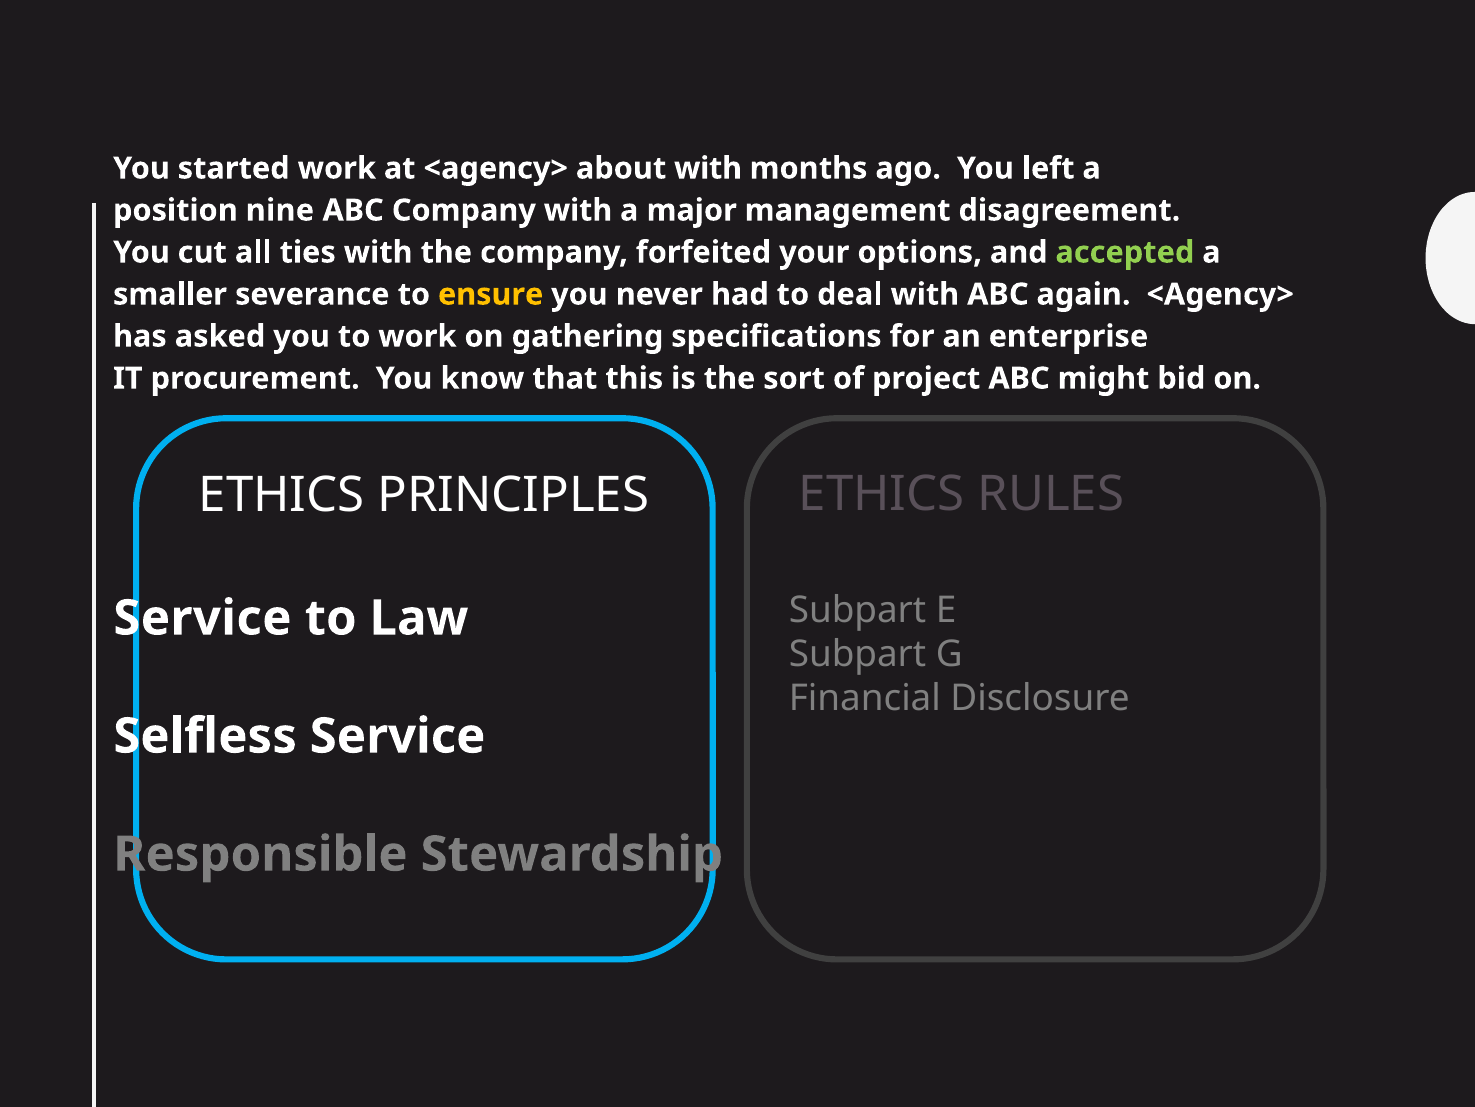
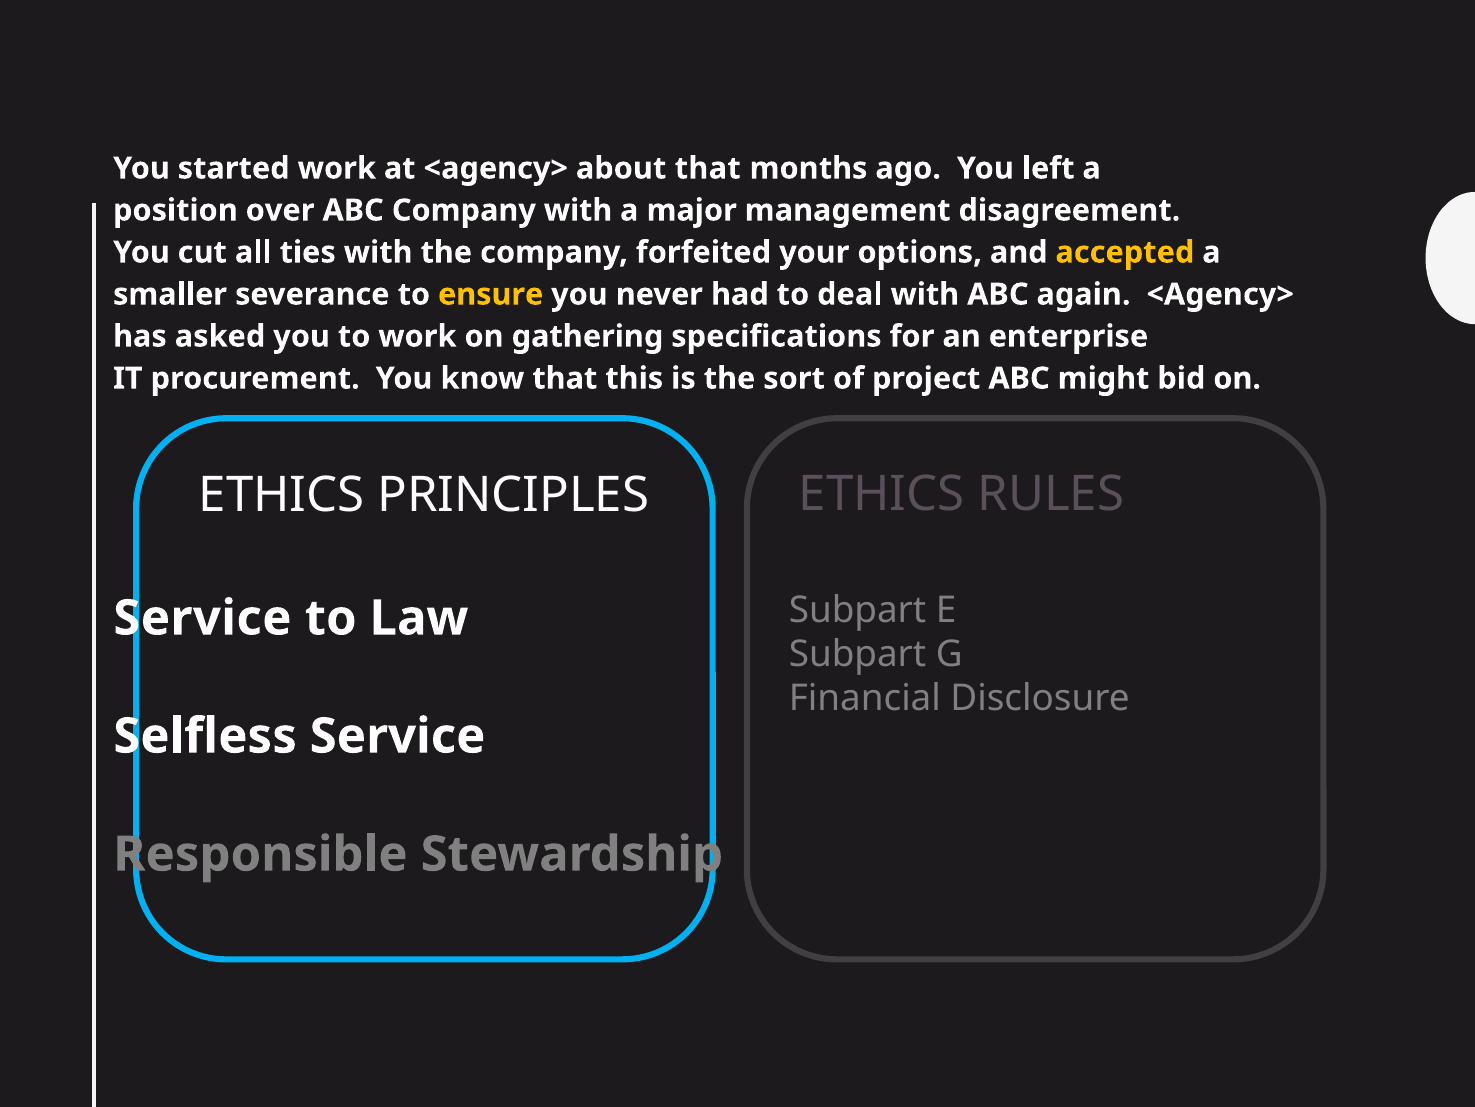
about with: with -> that
nine: nine -> over
accepted colour: light green -> yellow
